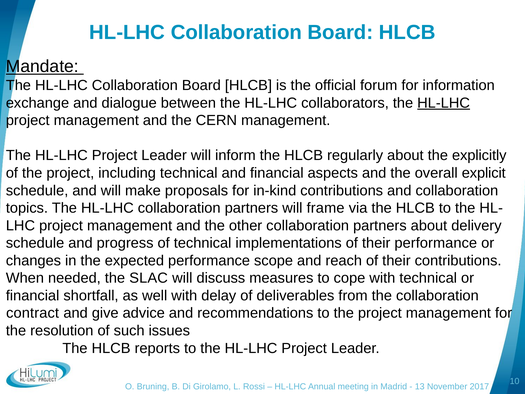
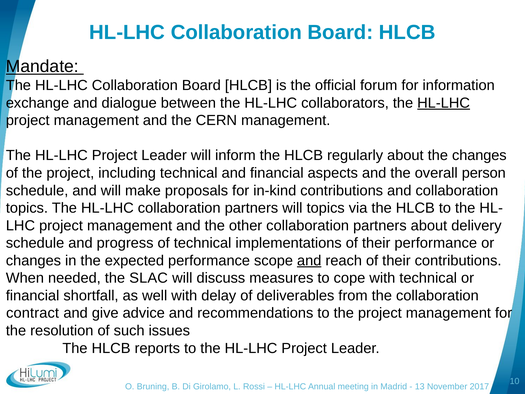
the explicitly: explicitly -> changes
explicit: explicit -> person
will frame: frame -> topics
and at (309, 260) underline: none -> present
